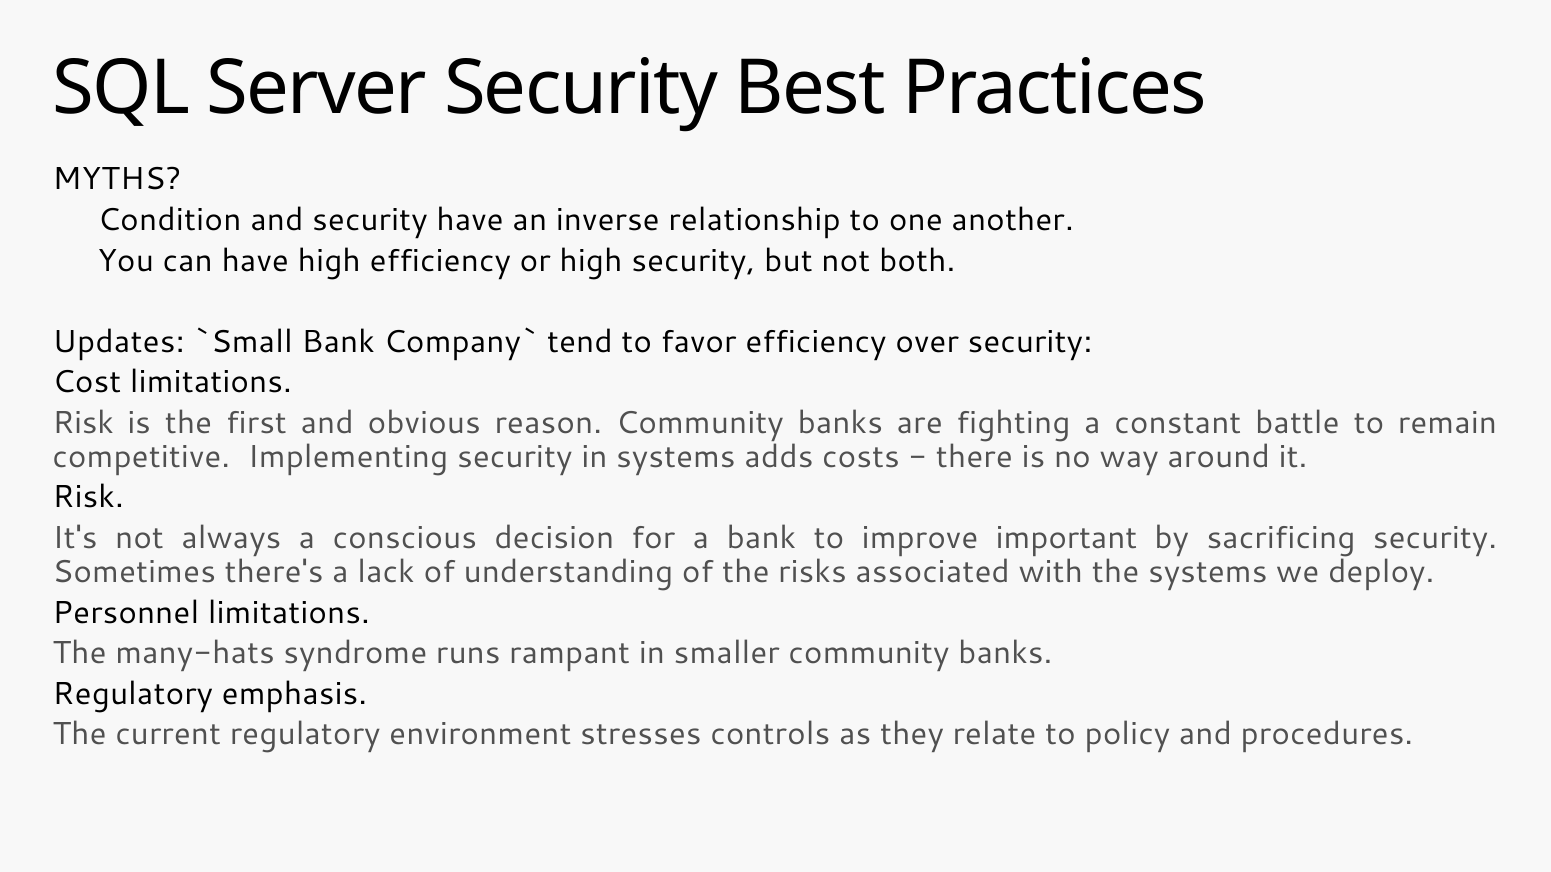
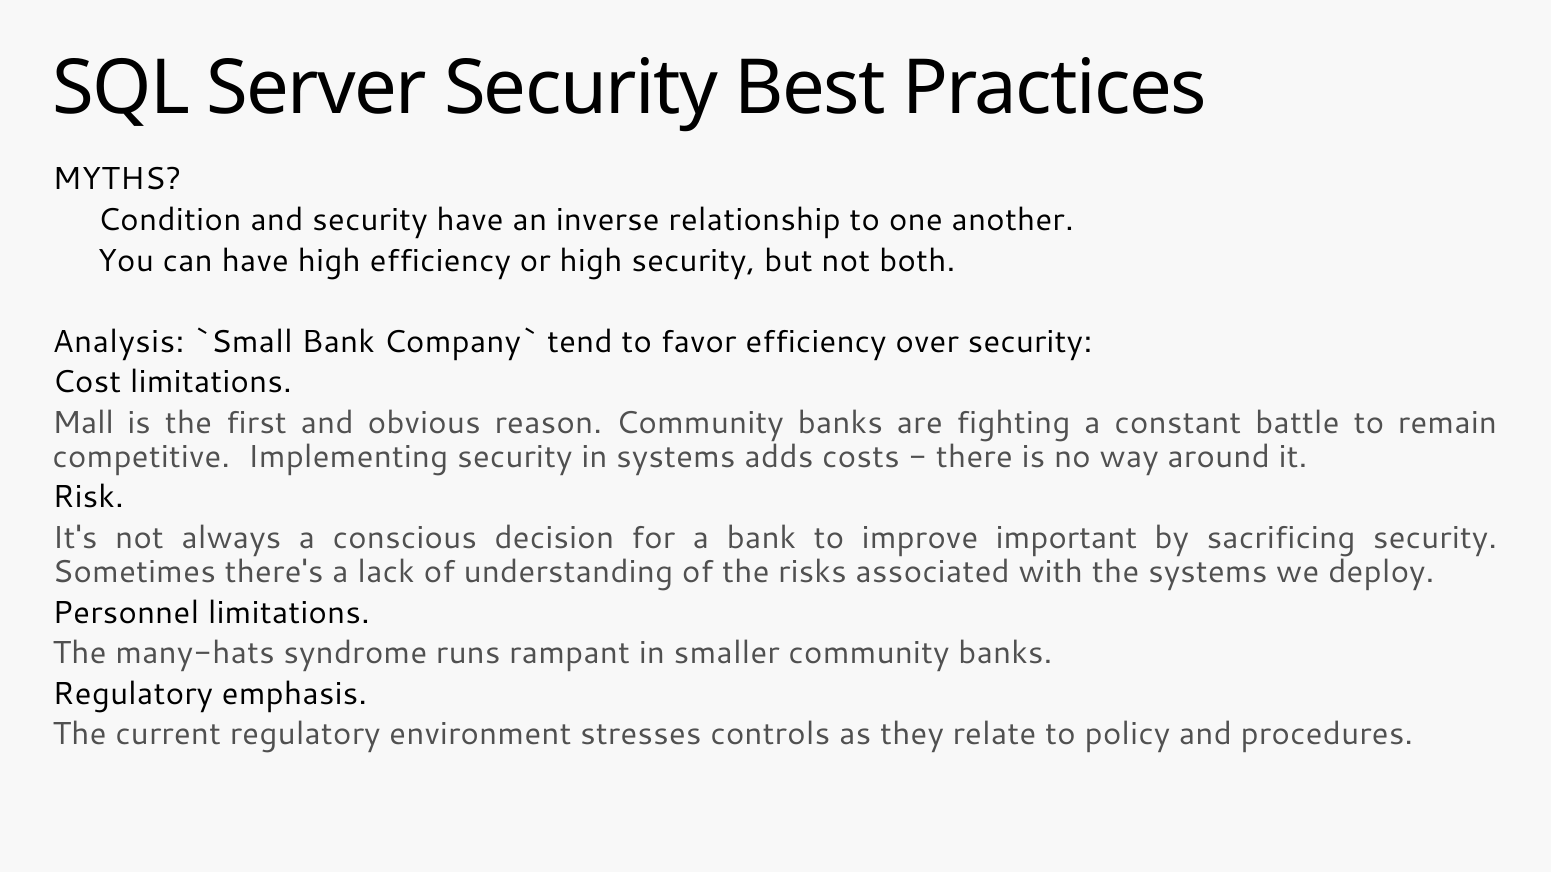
Updates: Updates -> Analysis
Risk at (83, 423): Risk -> Mall
